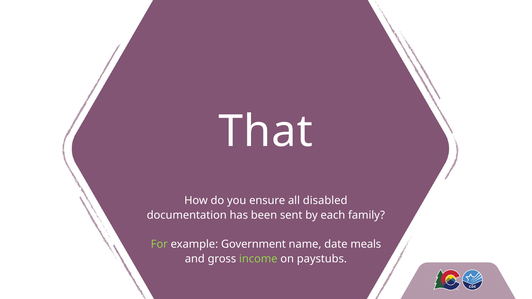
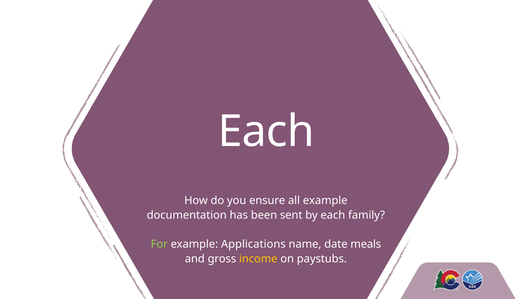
That at (266, 132): That -> Each
all disabled: disabled -> example
Government: Government -> Applications
income colour: light green -> yellow
